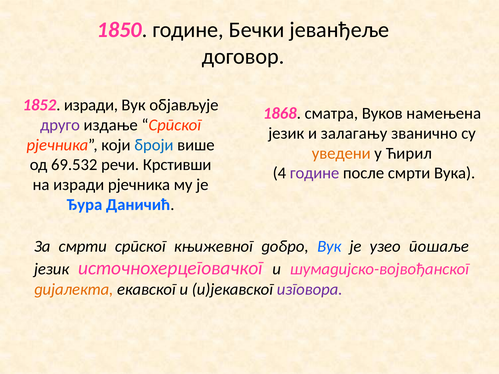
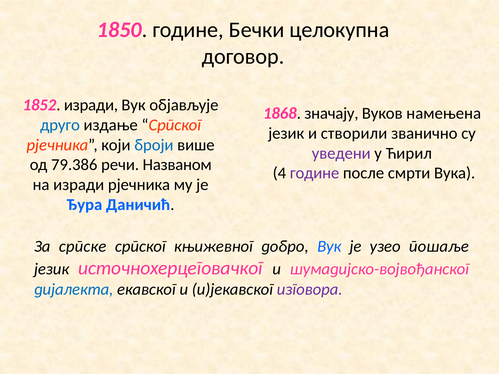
јеванђеље: јеванђеље -> целокупна
сматра: сматра -> значају
друго colour: purple -> blue
залагању: залагању -> створили
уведени colour: orange -> purple
69.532: 69.532 -> 79.386
Крстивши: Крстивши -> Названом
За смрти: смрти -> српске
дијалекта colour: orange -> blue
